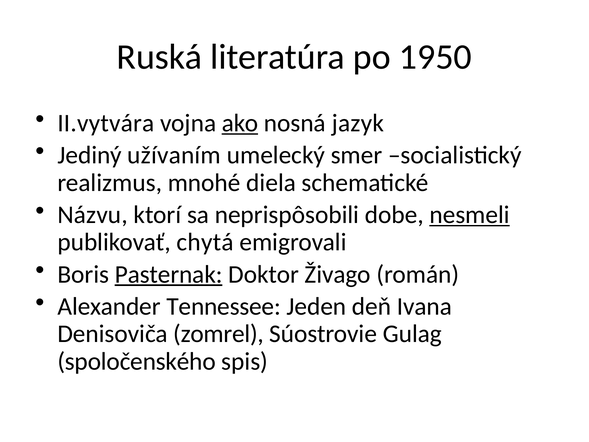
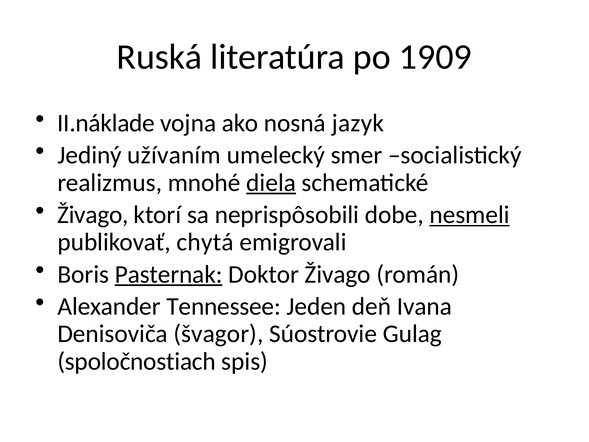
1950: 1950 -> 1909
II.vytvára: II.vytvára -> II.náklade
ako underline: present -> none
diela underline: none -> present
Názvu at (93, 215): Názvu -> Živago
zomrel: zomrel -> švagor
spoločenského: spoločenského -> spoločnostiach
